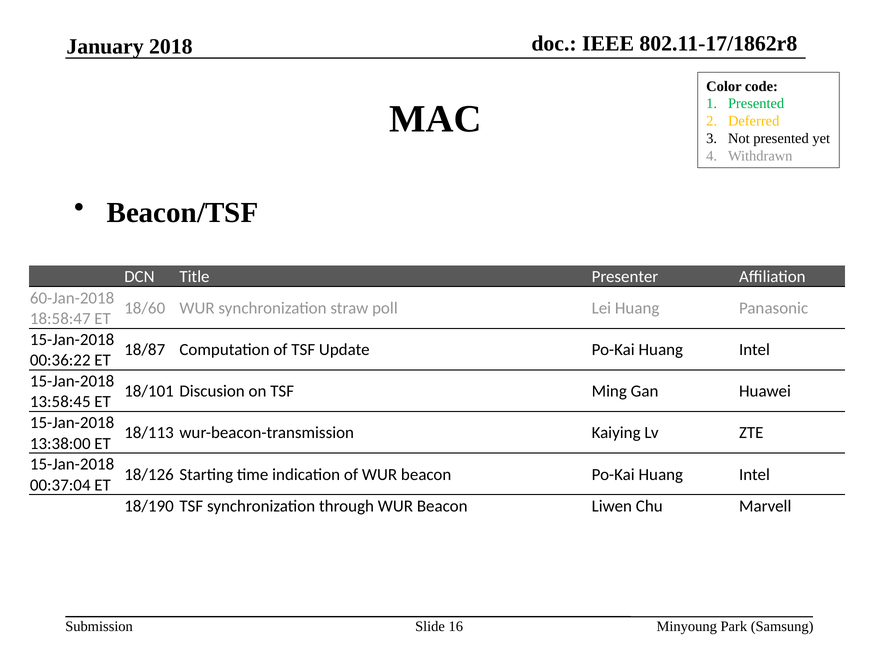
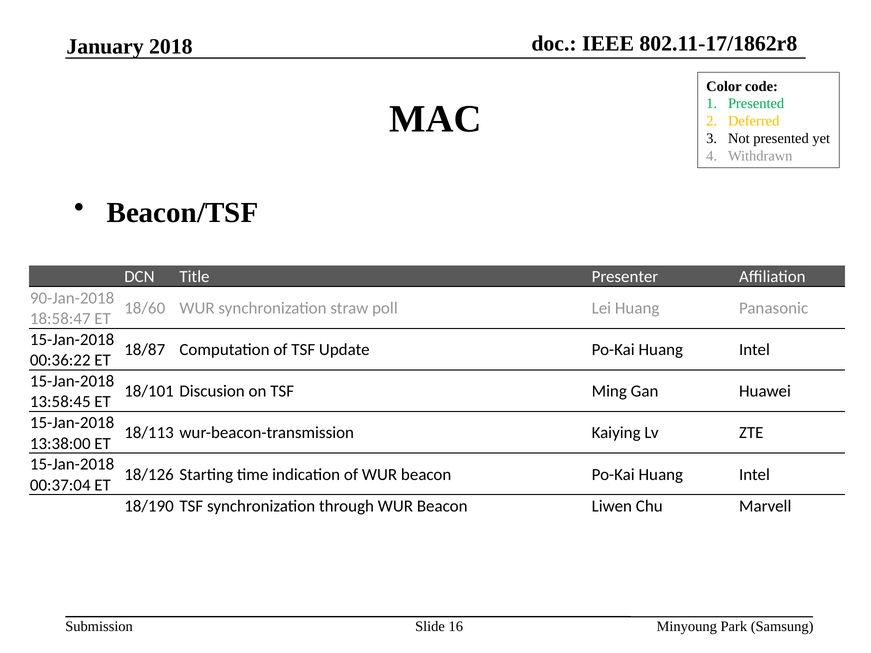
60-Jan-2018: 60-Jan-2018 -> 90-Jan-2018
